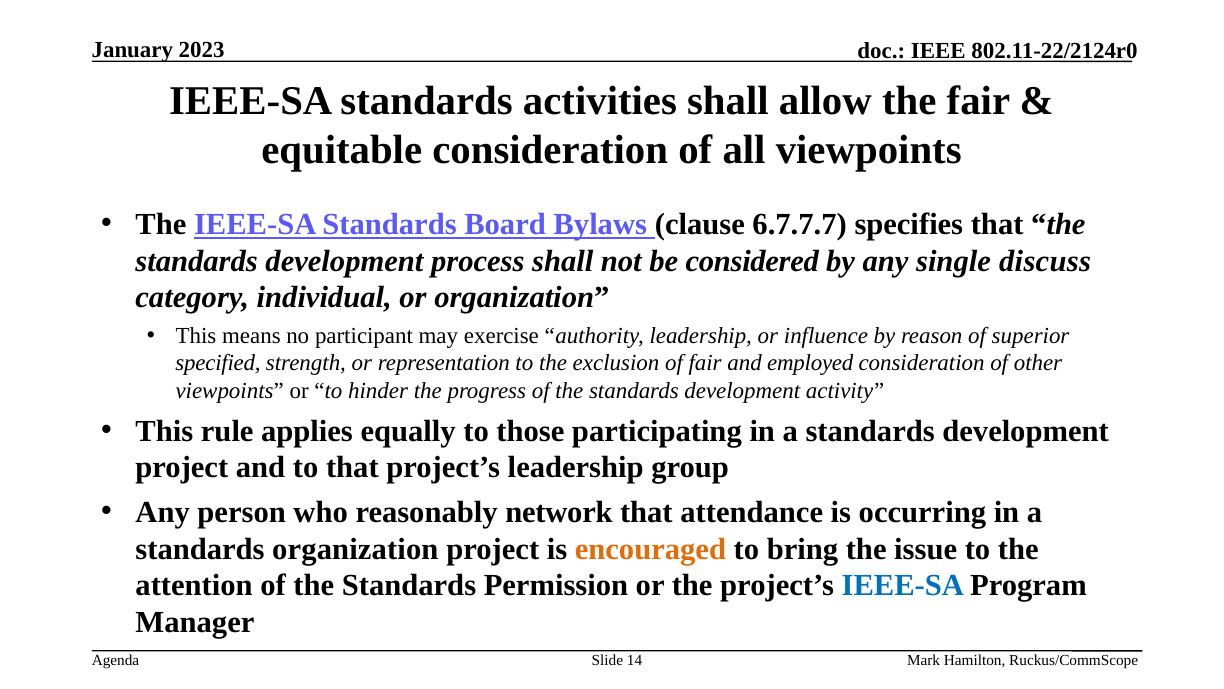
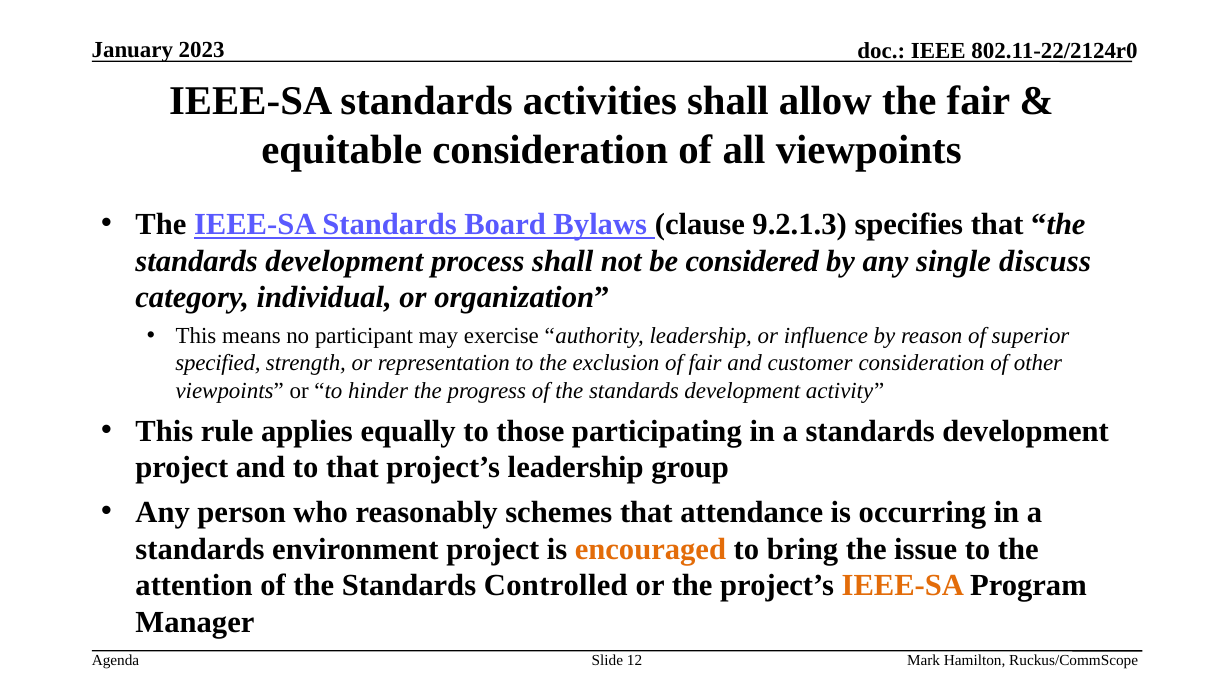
6.7.7.7: 6.7.7.7 -> 9.2.1.3
employed: employed -> customer
network: network -> schemes
standards organization: organization -> environment
Permission: Permission -> Controlled
IEEE-SA at (903, 585) colour: blue -> orange
14: 14 -> 12
